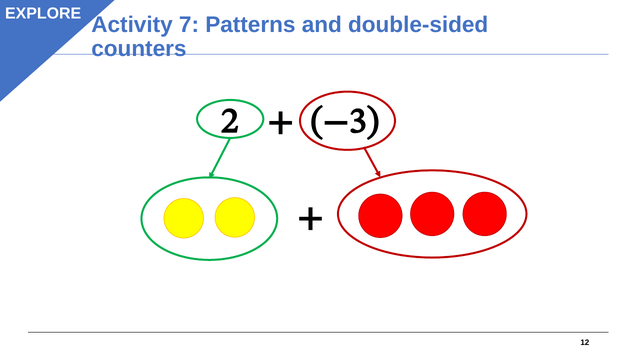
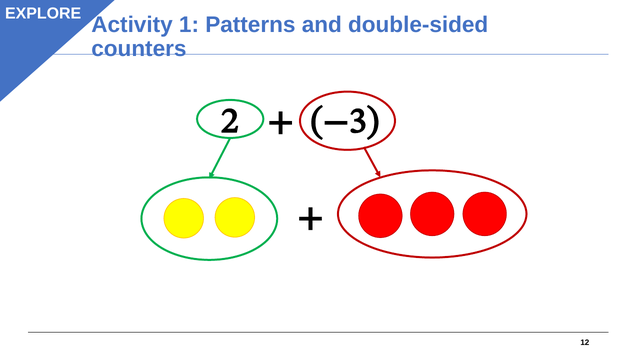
7: 7 -> 1
